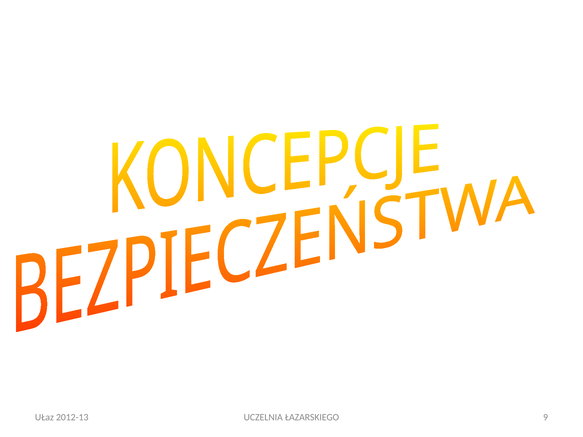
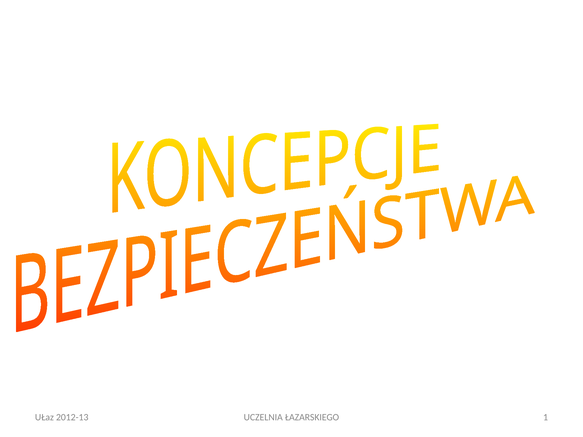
9: 9 -> 1
